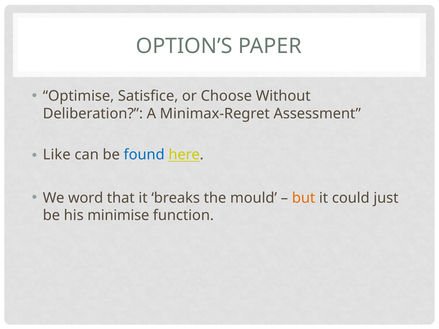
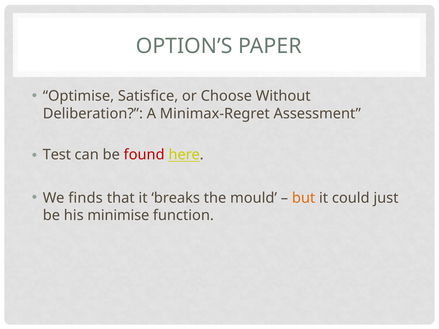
Like: Like -> Test
found colour: blue -> red
word: word -> finds
